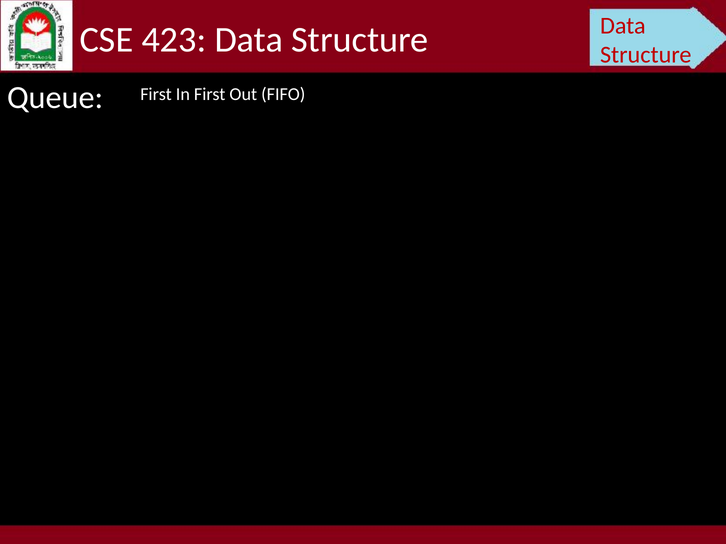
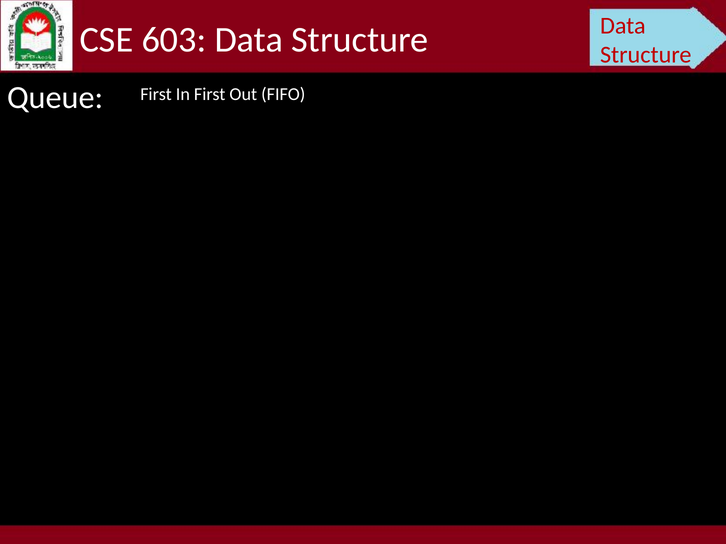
423: 423 -> 603
